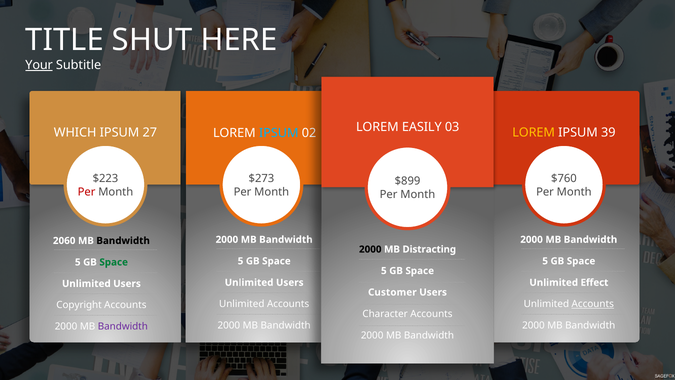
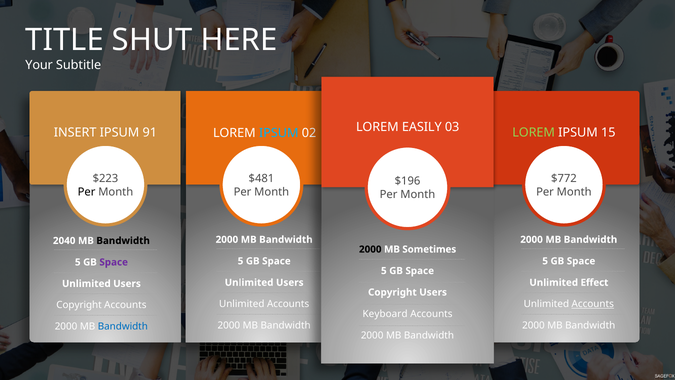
Your underline: present -> none
WHICH: WHICH -> INSERT
27: 27 -> 91
LOREM at (534, 133) colour: yellow -> light green
39: 39 -> 15
$273: $273 -> $481
$760: $760 -> $772
$899: $899 -> $196
Per at (87, 192) colour: red -> black
2060: 2060 -> 2040
Distracting: Distracting -> Sometimes
Space at (114, 262) colour: green -> purple
Customer at (392, 292): Customer -> Copyright
Character: Character -> Keyboard
Bandwidth at (123, 326) colour: purple -> blue
